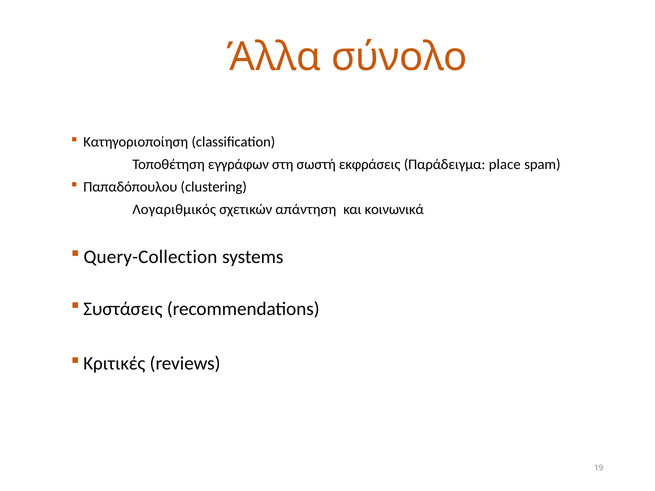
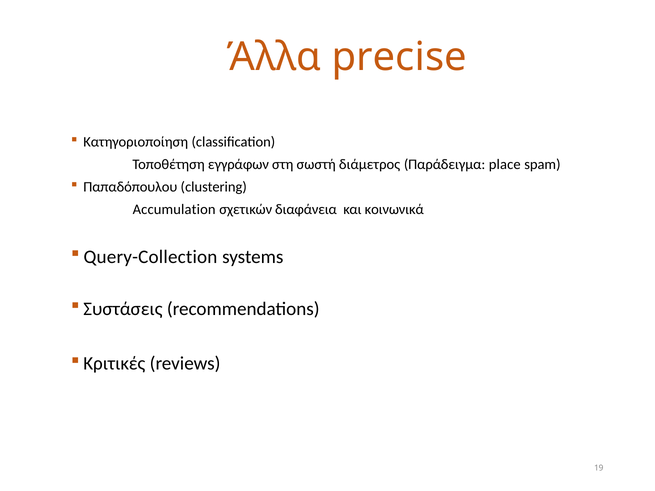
σύνολο: σύνολο -> precise
εκφράσεις: εκφράσεις -> διάμετρος
Λογαριθμικός: Λογαριθμικός -> Accumulation
απάντηση: απάντηση -> διαφάνεια
